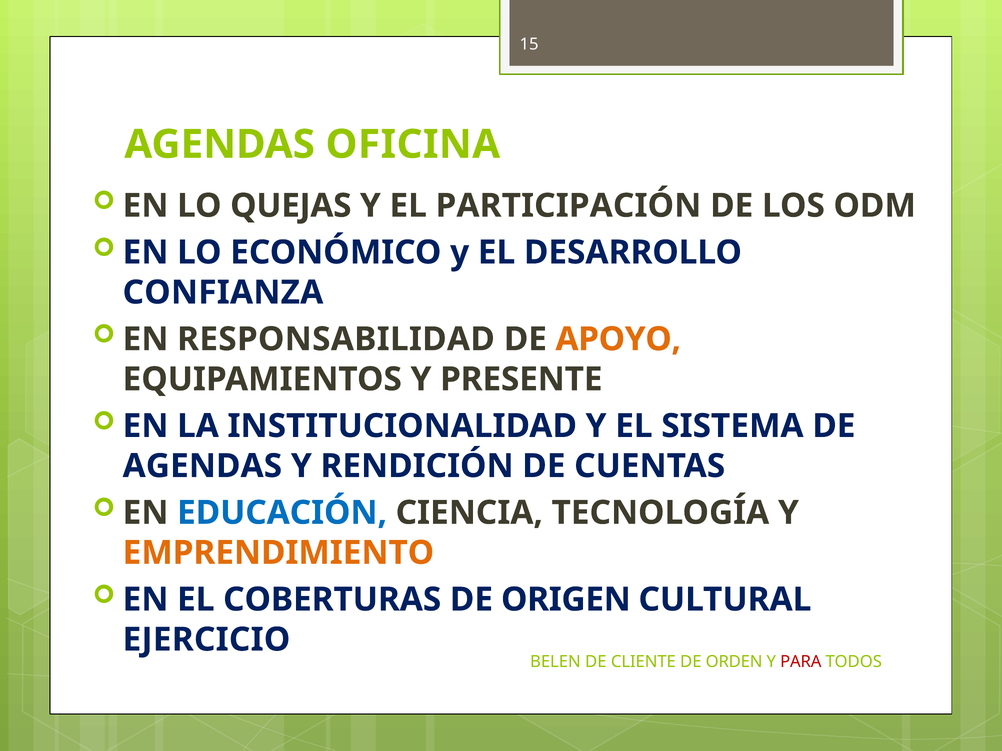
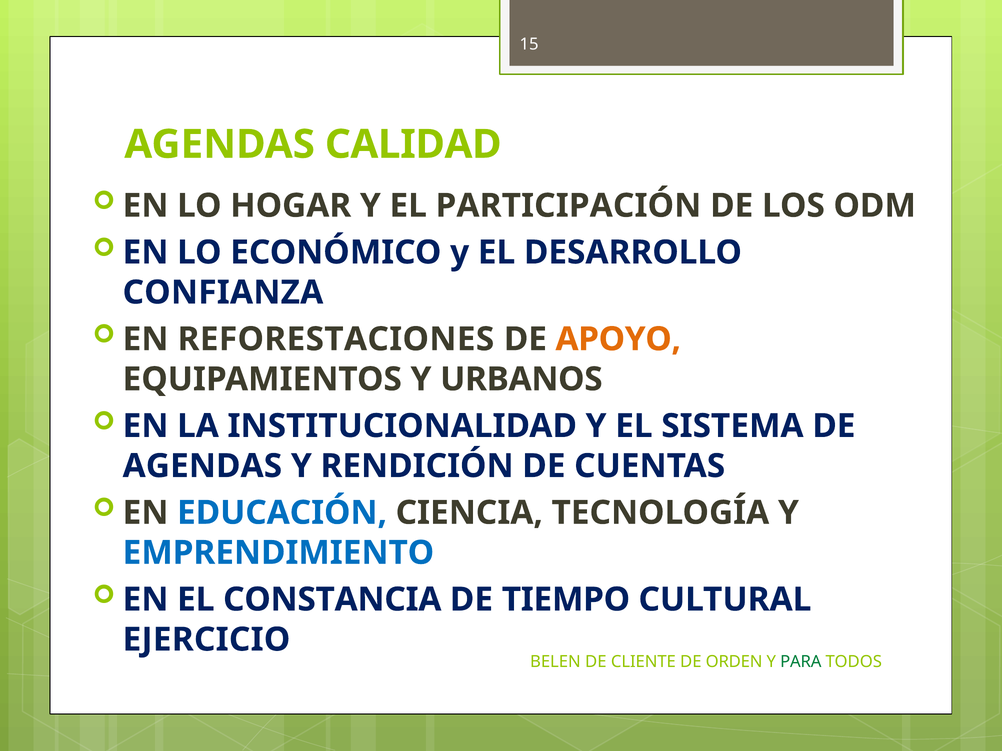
OFICINA: OFICINA -> CALIDAD
QUEJAS: QUEJAS -> HOGAR
RESPONSABILIDAD: RESPONSABILIDAD -> REFORESTACIONES
PRESENTE: PRESENTE -> URBANOS
EMPRENDIMIENTO colour: orange -> blue
COBERTURAS: COBERTURAS -> CONSTANCIA
ORIGEN: ORIGEN -> TIEMPO
PARA colour: red -> green
